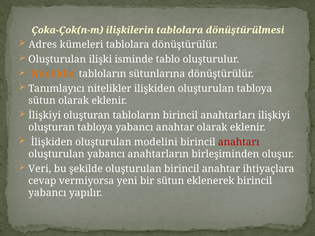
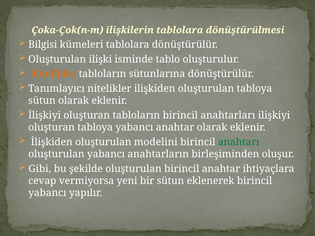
Adres: Adres -> Bilgisi
anahtarı colour: red -> green
Veri: Veri -> Gibi
